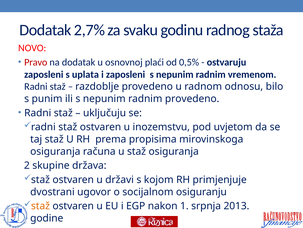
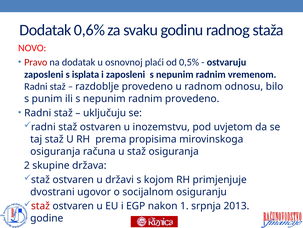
2,7%: 2,7% -> 0,6%
uplata: uplata -> isplata
staž at (40, 205) colour: orange -> red
